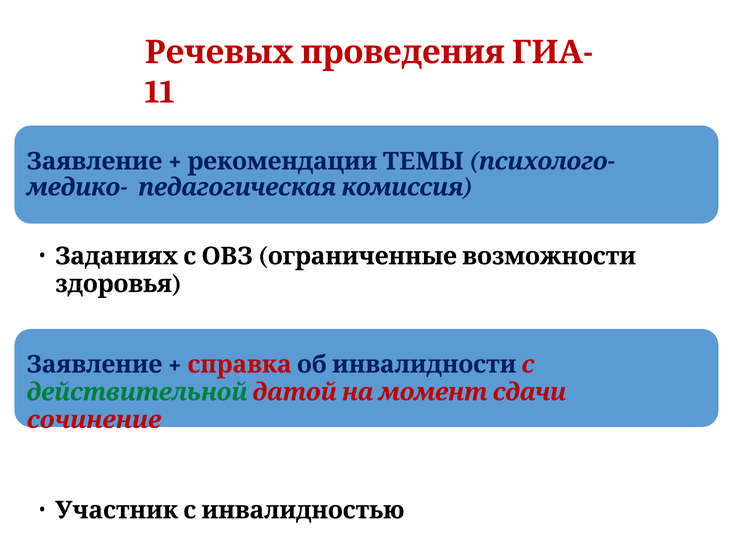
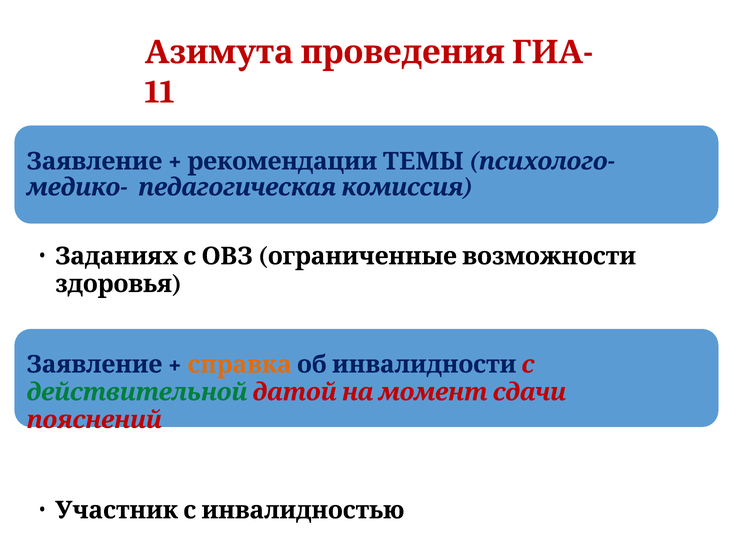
Речевых: Речевых -> Азимута
справка colour: red -> orange
сочинение: сочинение -> пояснений
